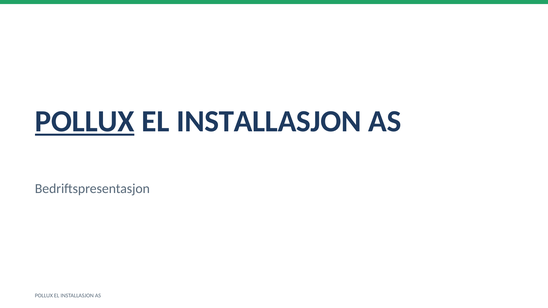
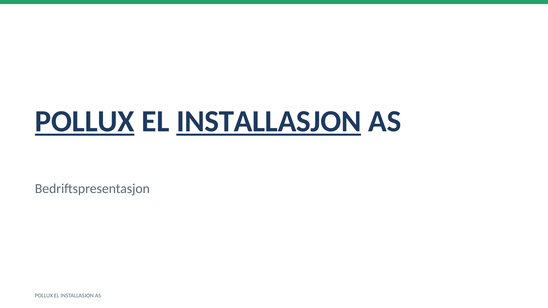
INSTALLASJON at (269, 122) underline: none -> present
